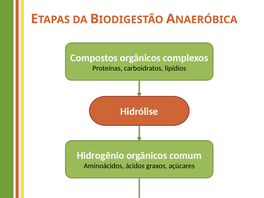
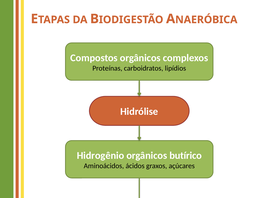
comum: comum -> butírico
